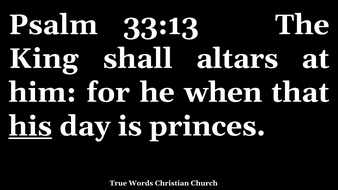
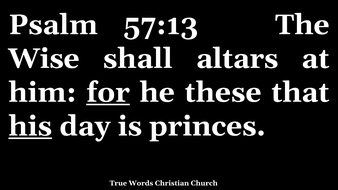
33:13: 33:13 -> 57:13
King: King -> Wise
for underline: none -> present
when: when -> these
